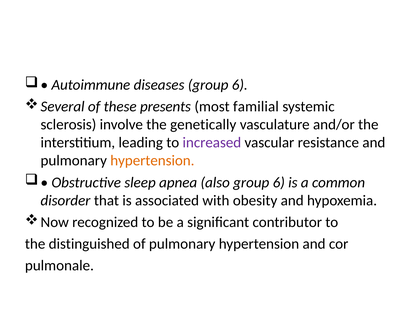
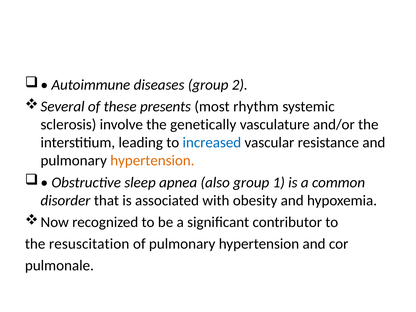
diseases group 6: 6 -> 2
familial: familial -> rhythm
increased colour: purple -> blue
also group 6: 6 -> 1
distinguished: distinguished -> resuscitation
